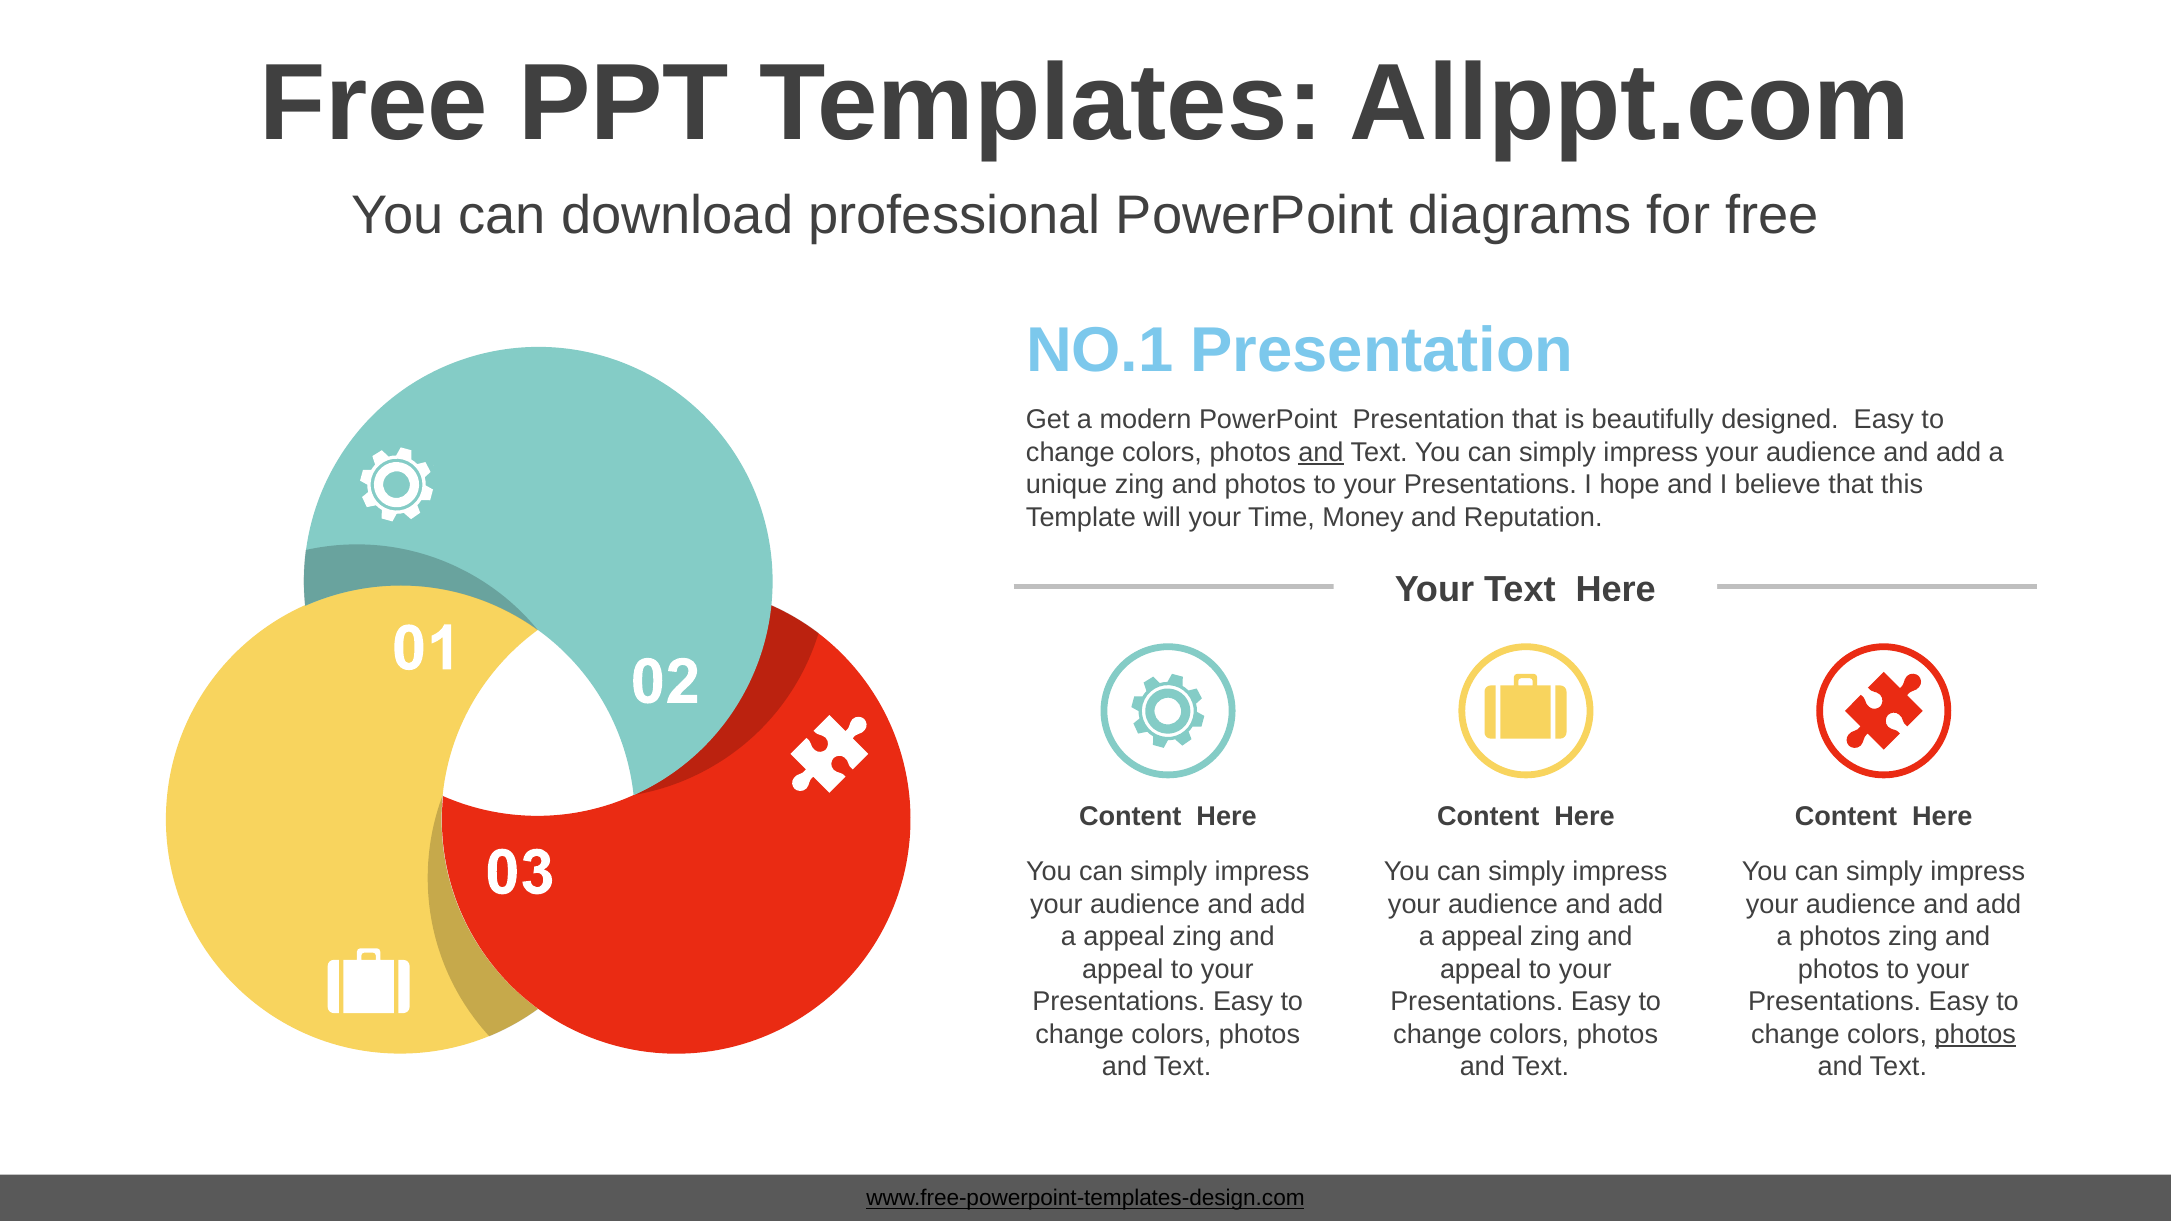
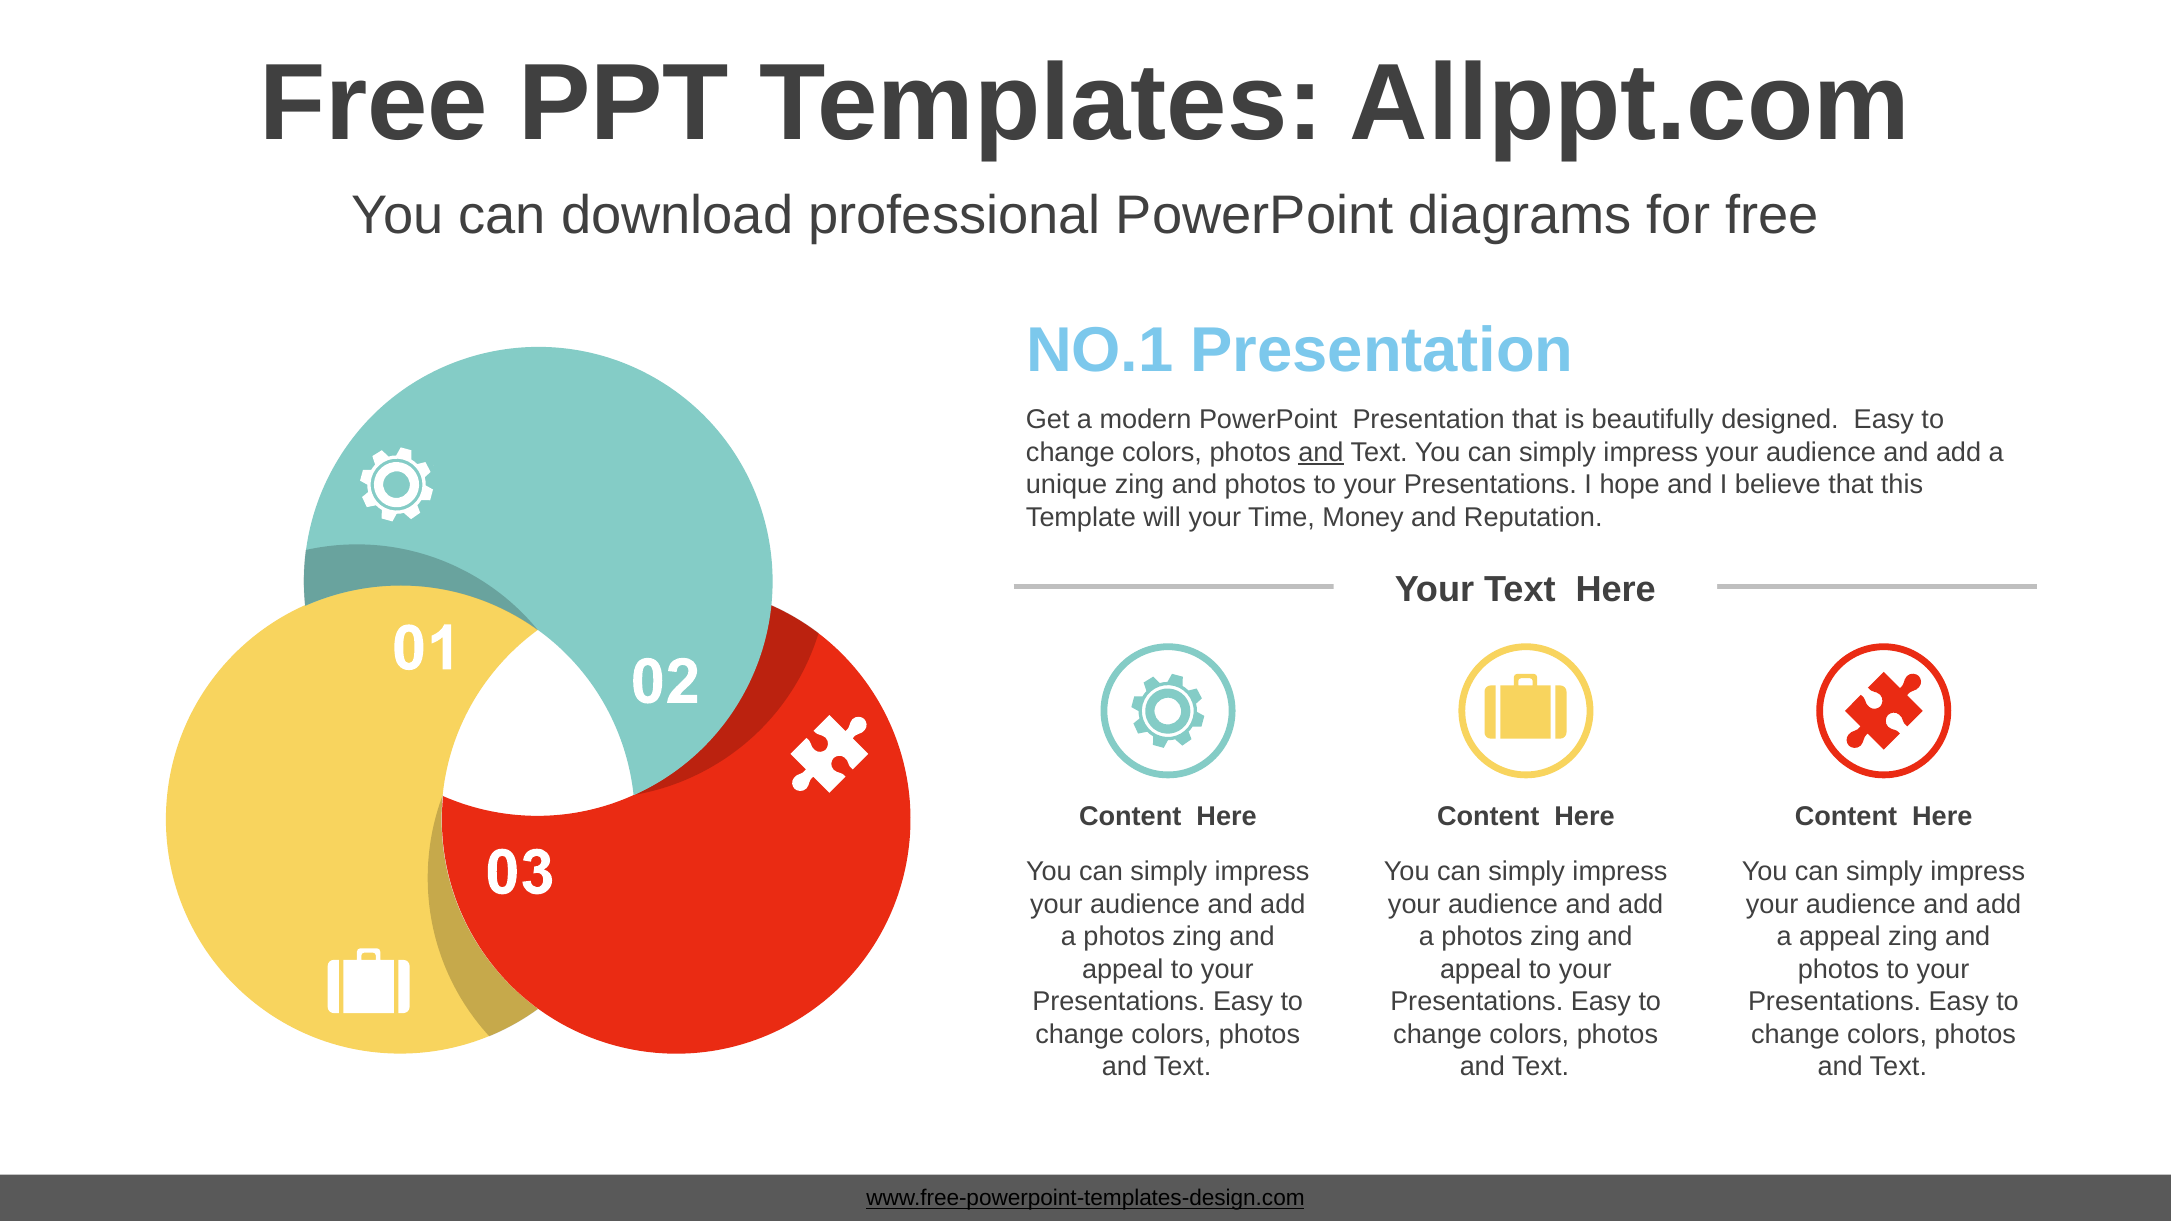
appeal at (1124, 937): appeal -> photos
appeal at (1482, 937): appeal -> photos
a photos: photos -> appeal
photos at (1975, 1035) underline: present -> none
